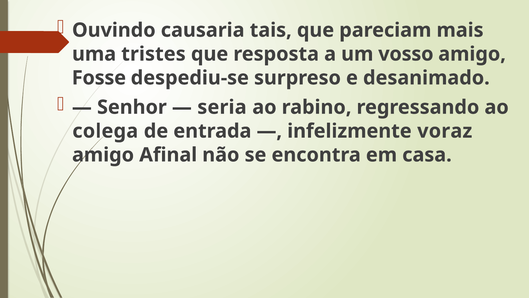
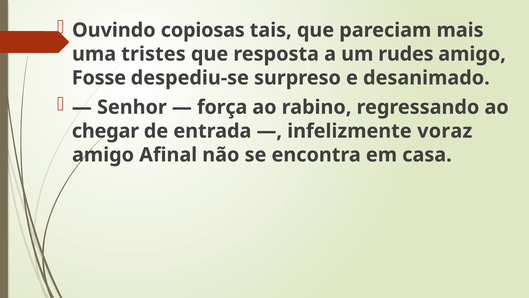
causaria: causaria -> copiosas
vosso: vosso -> rudes
seria: seria -> força
colega: colega -> chegar
